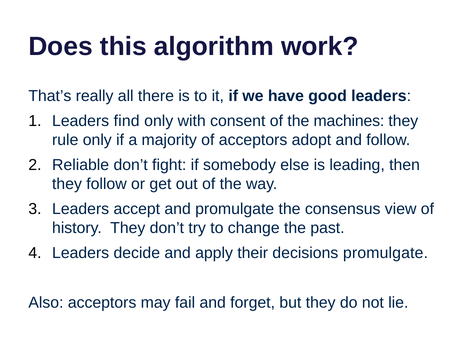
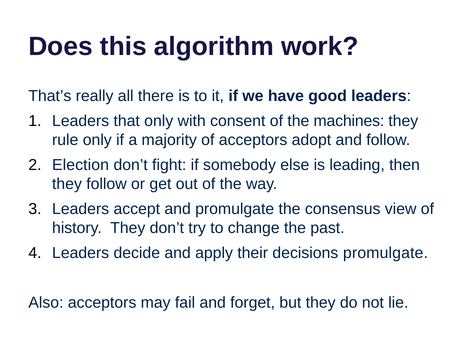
find: find -> that
Reliable: Reliable -> Election
